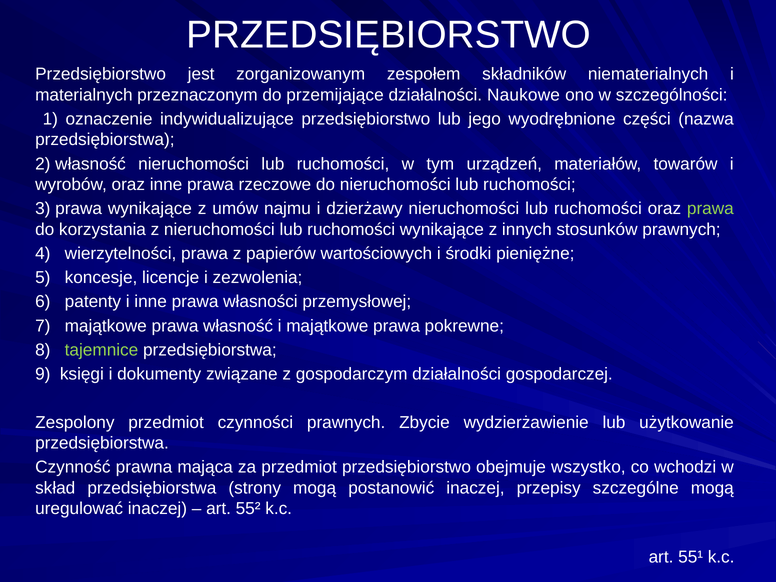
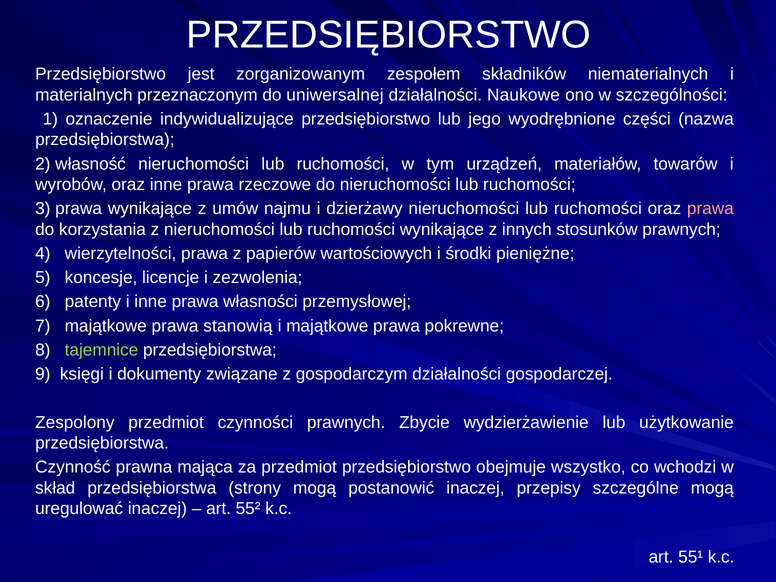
przemijające: przemijające -> uniwersalnej
prawa at (710, 209) colour: light green -> pink
prawa własność: własność -> stanowią
